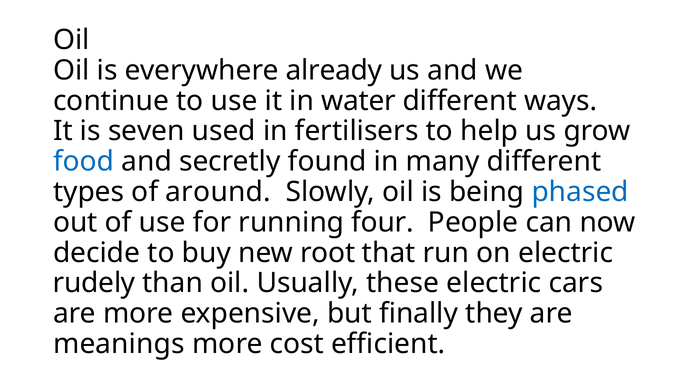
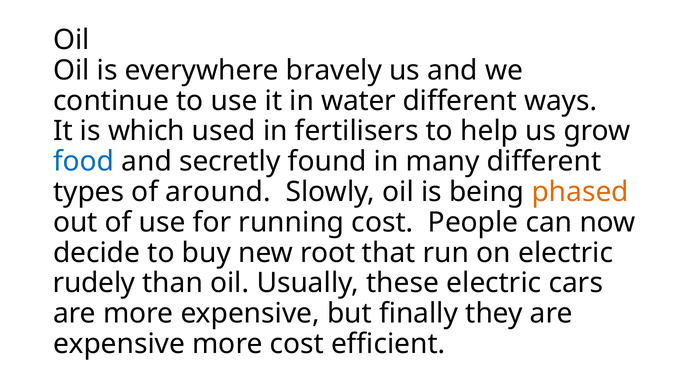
already: already -> bravely
seven: seven -> which
phased colour: blue -> orange
running four: four -> cost
meanings at (119, 344): meanings -> expensive
